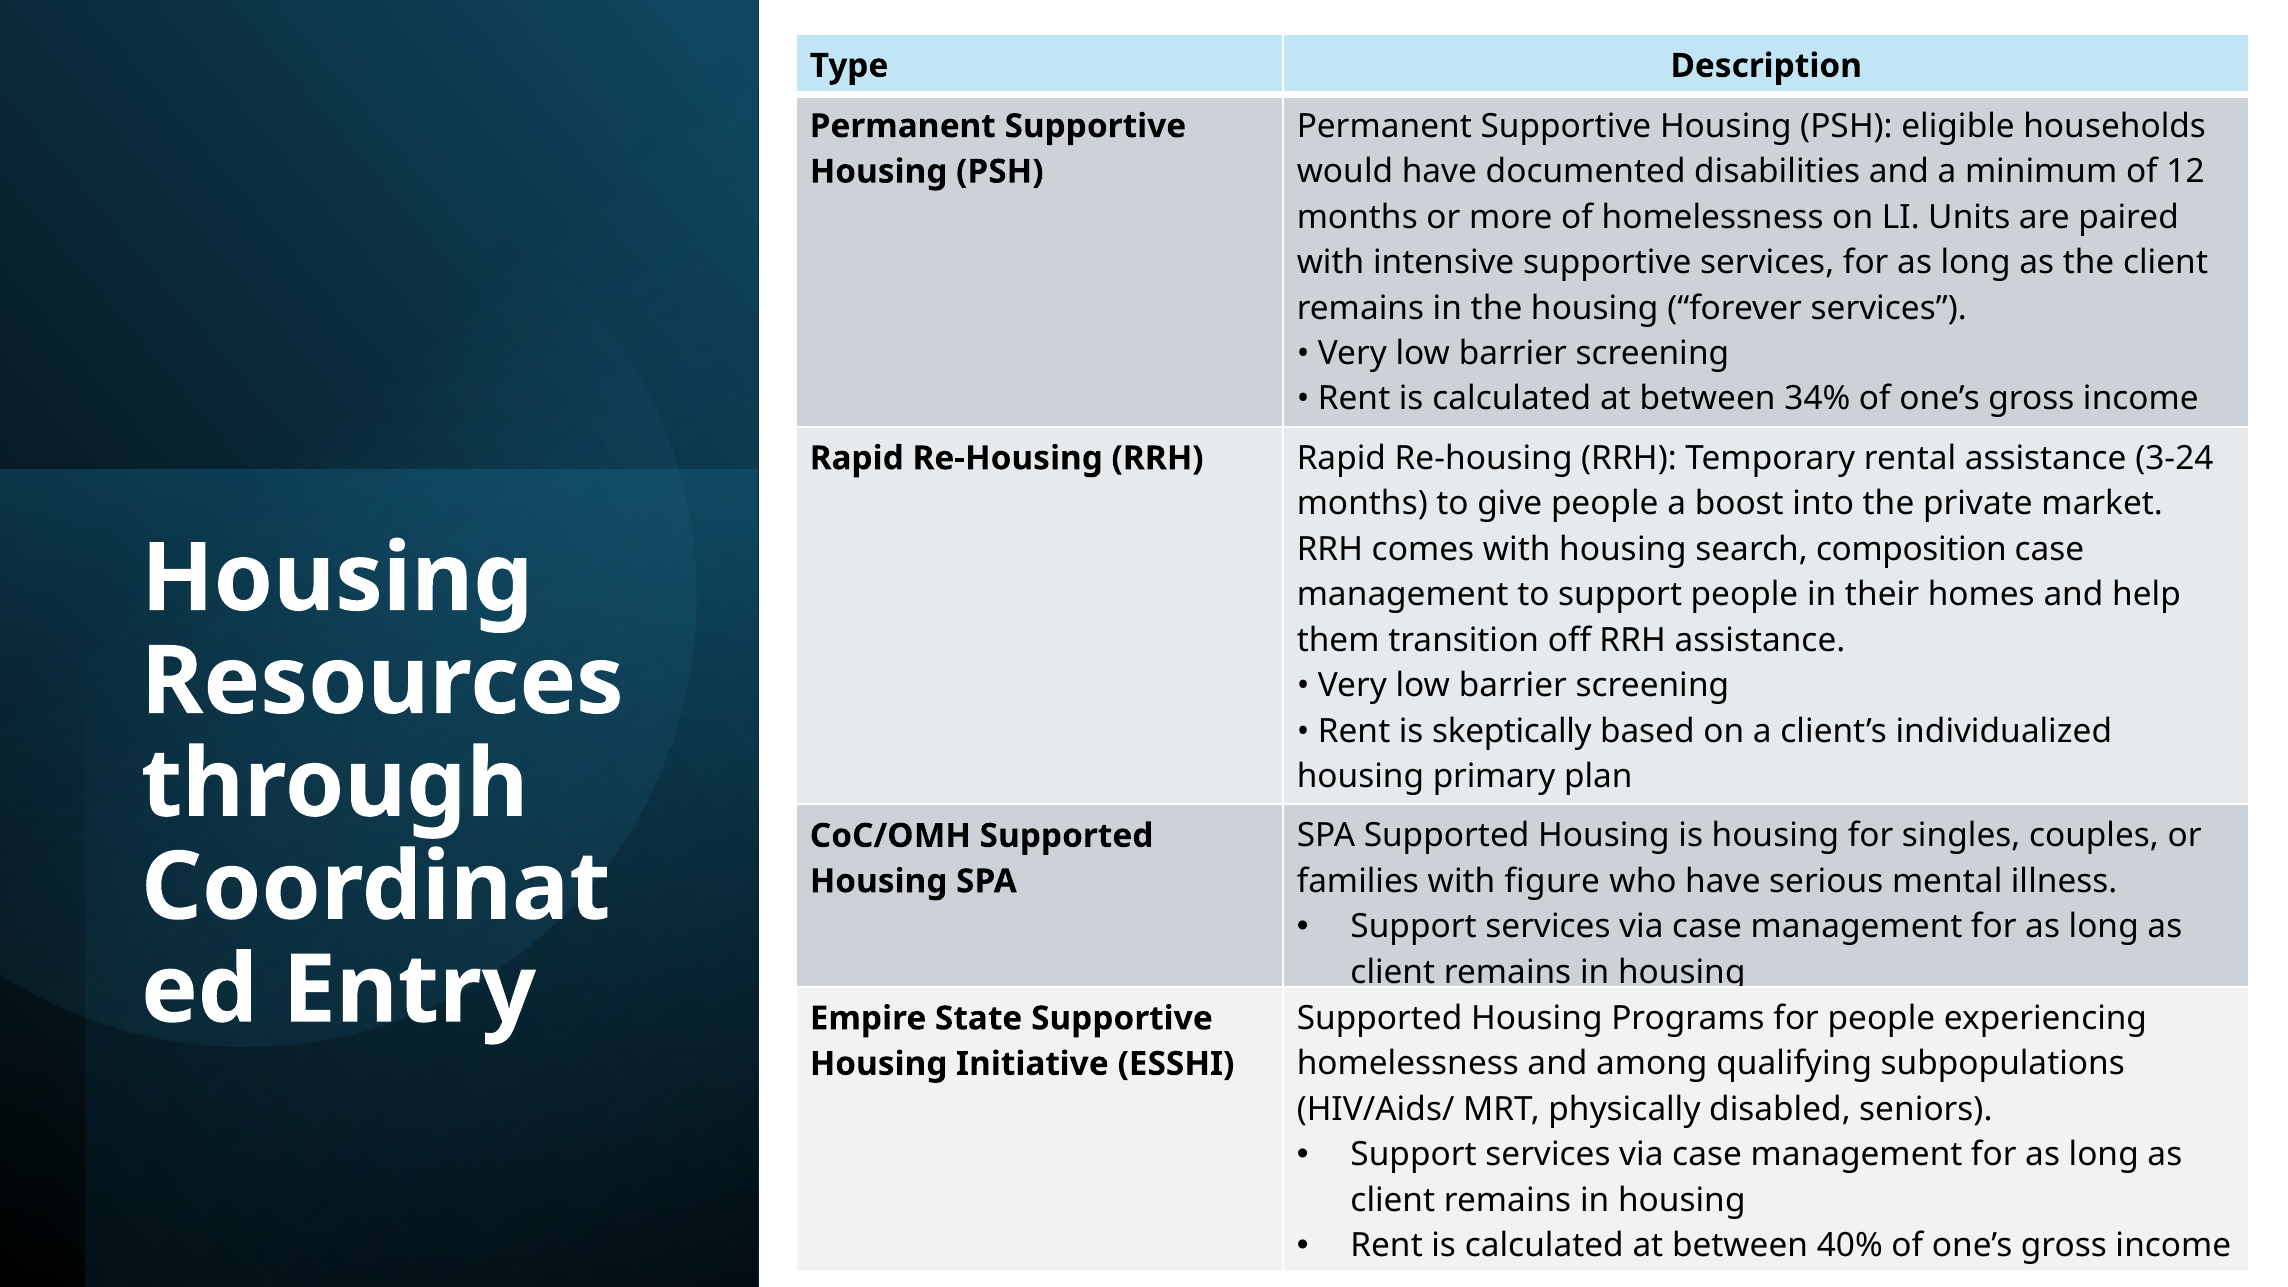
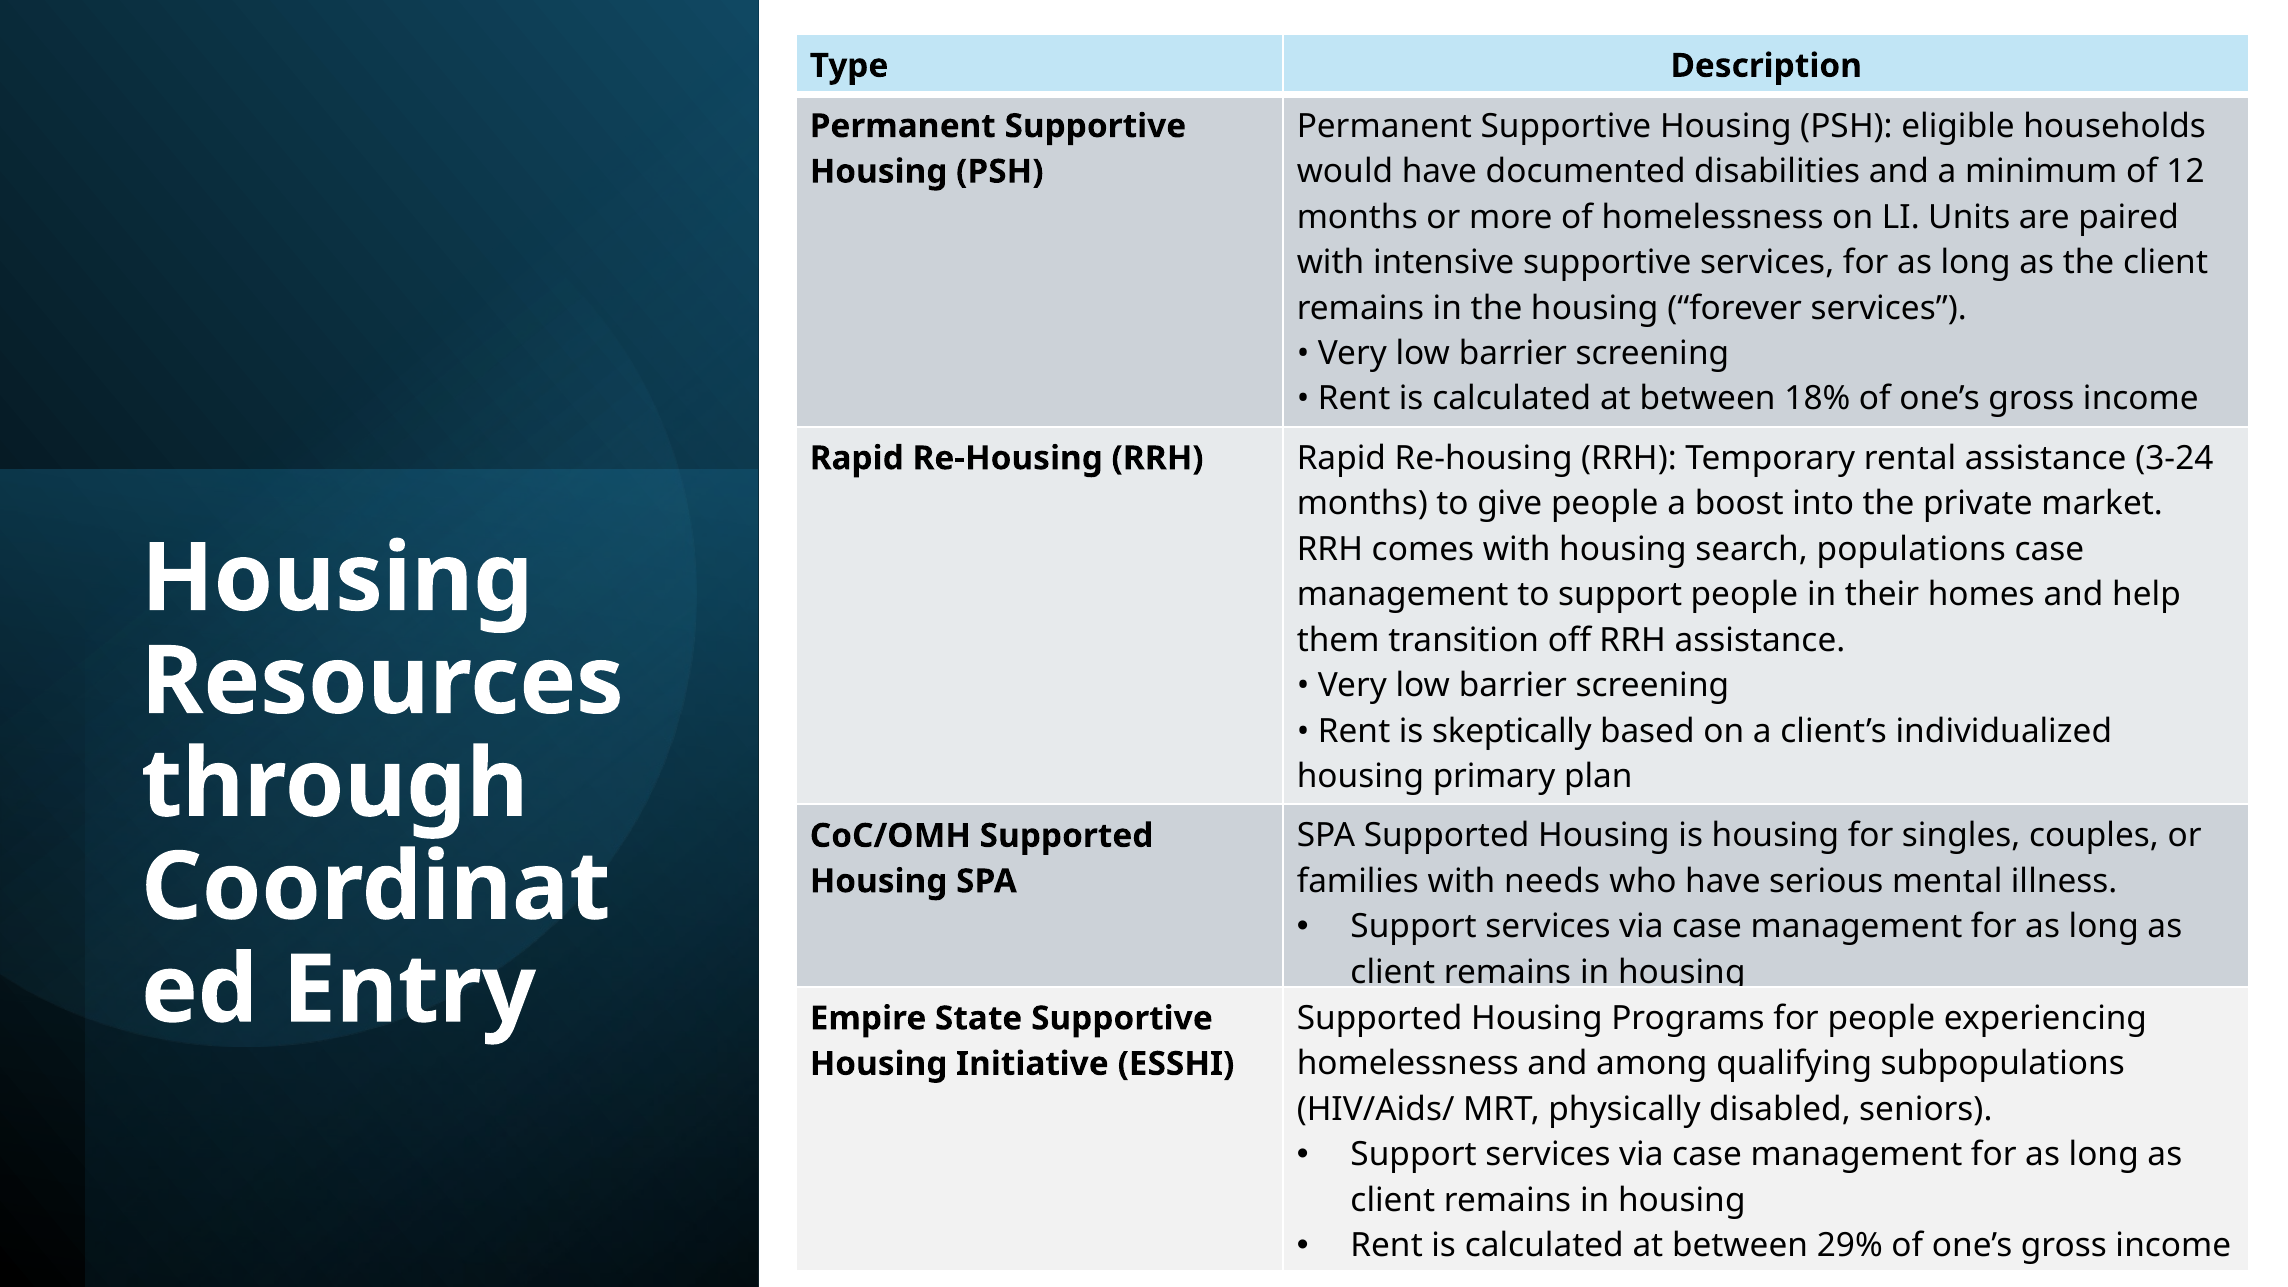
34%: 34% -> 18%
composition: composition -> populations
figure: figure -> needs
40%: 40% -> 29%
